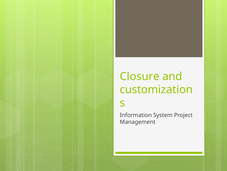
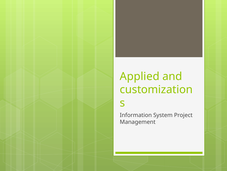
Closure: Closure -> Applied
